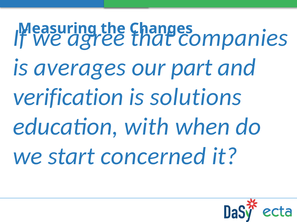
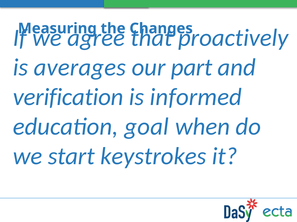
companies: companies -> proactively
solutions: solutions -> informed
with: with -> goal
concerned: concerned -> keystrokes
